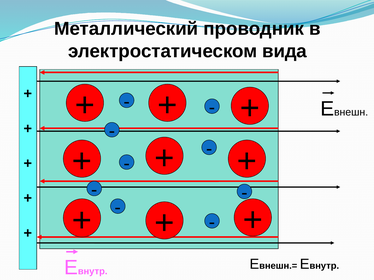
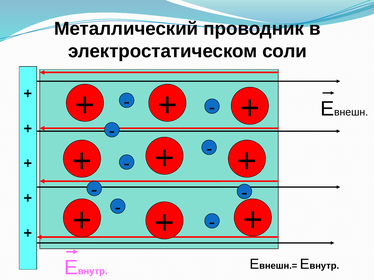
вида: вида -> соли
